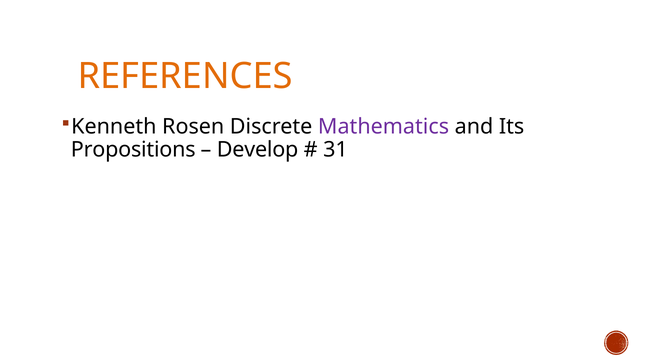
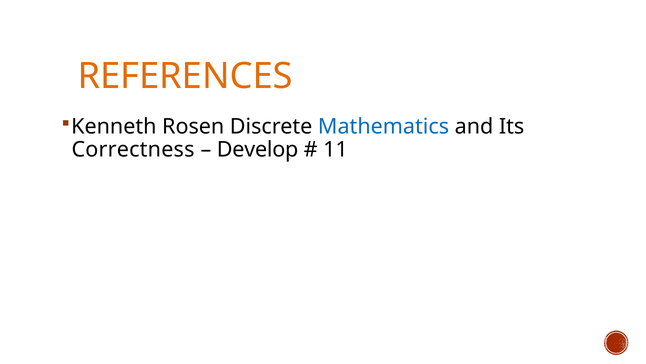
Mathematics colour: purple -> blue
Propositions: Propositions -> Correctness
31: 31 -> 11
